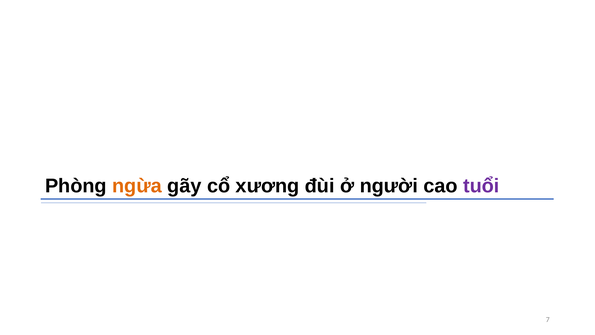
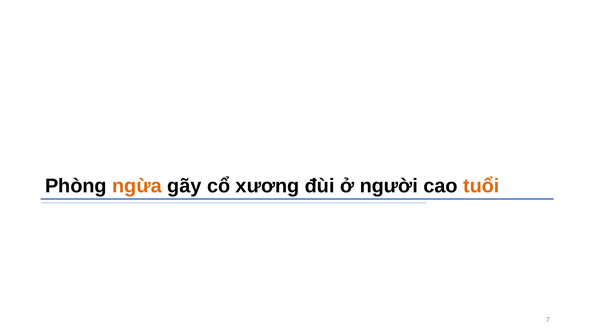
tuổi colour: purple -> orange
